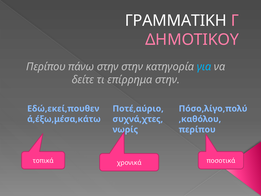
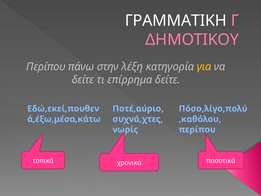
στην στην: στην -> λέξη
για colour: light blue -> yellow
επίρρημα στην: στην -> δείτε
